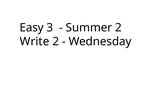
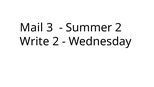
Easy: Easy -> Mail
